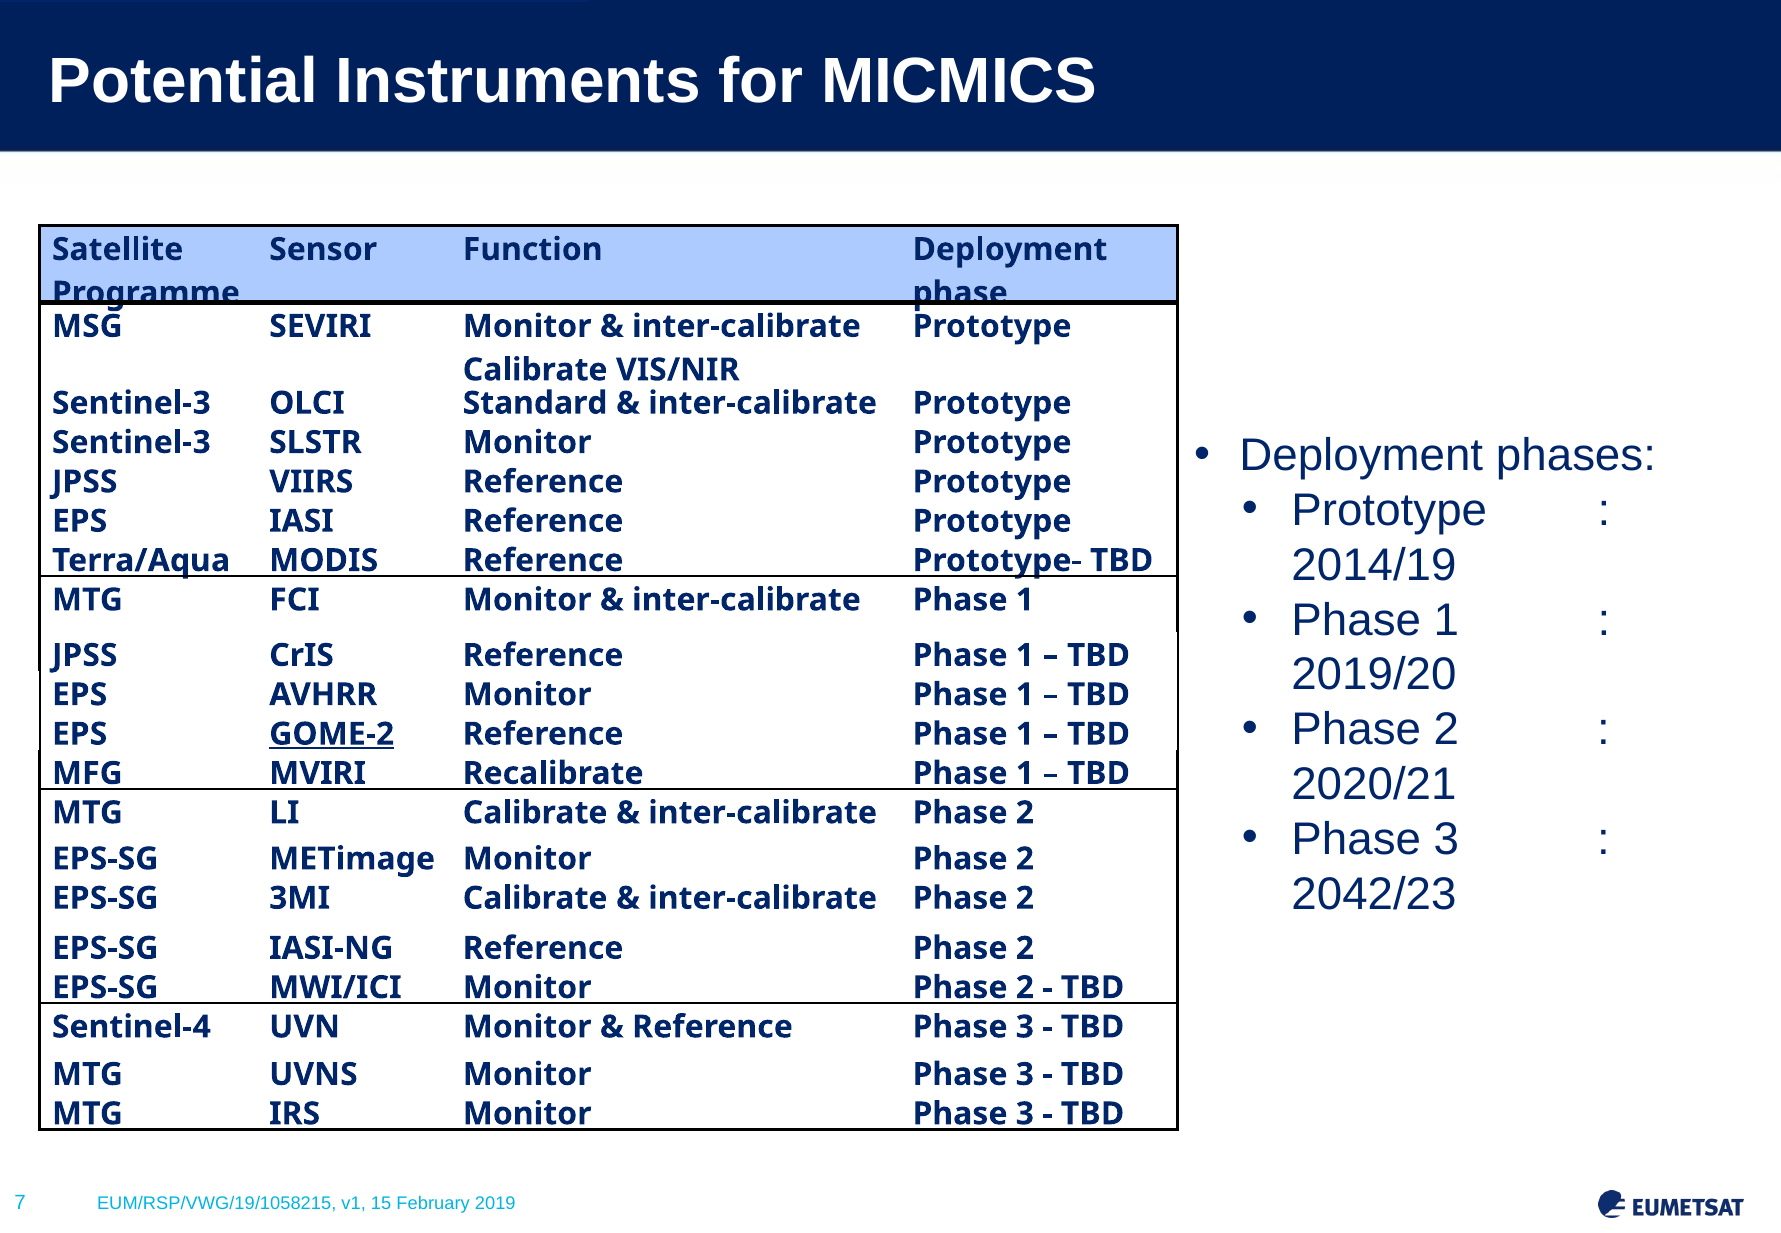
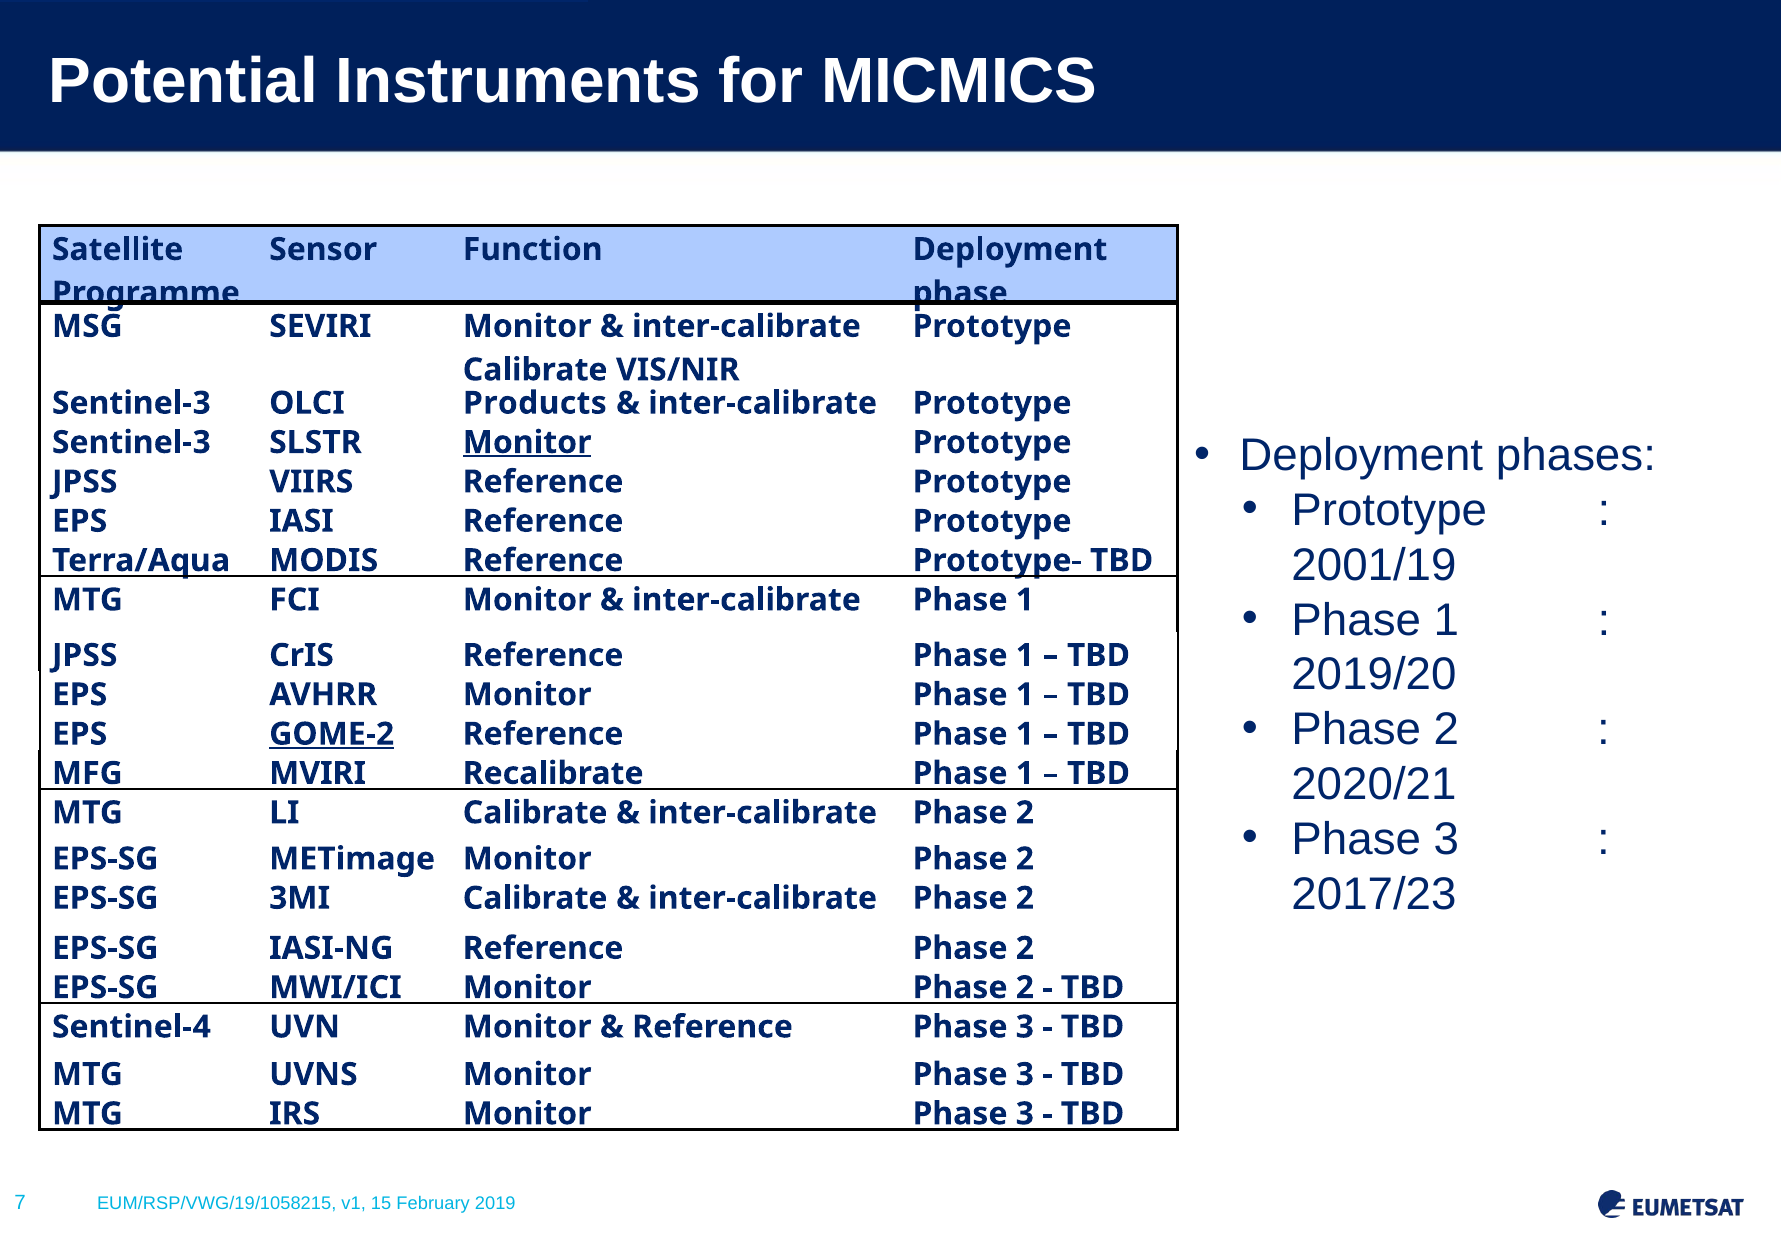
Standard: Standard -> Products
Monitor at (527, 442) underline: none -> present
2014/19: 2014/19 -> 2001/19
2042/23: 2042/23 -> 2017/23
